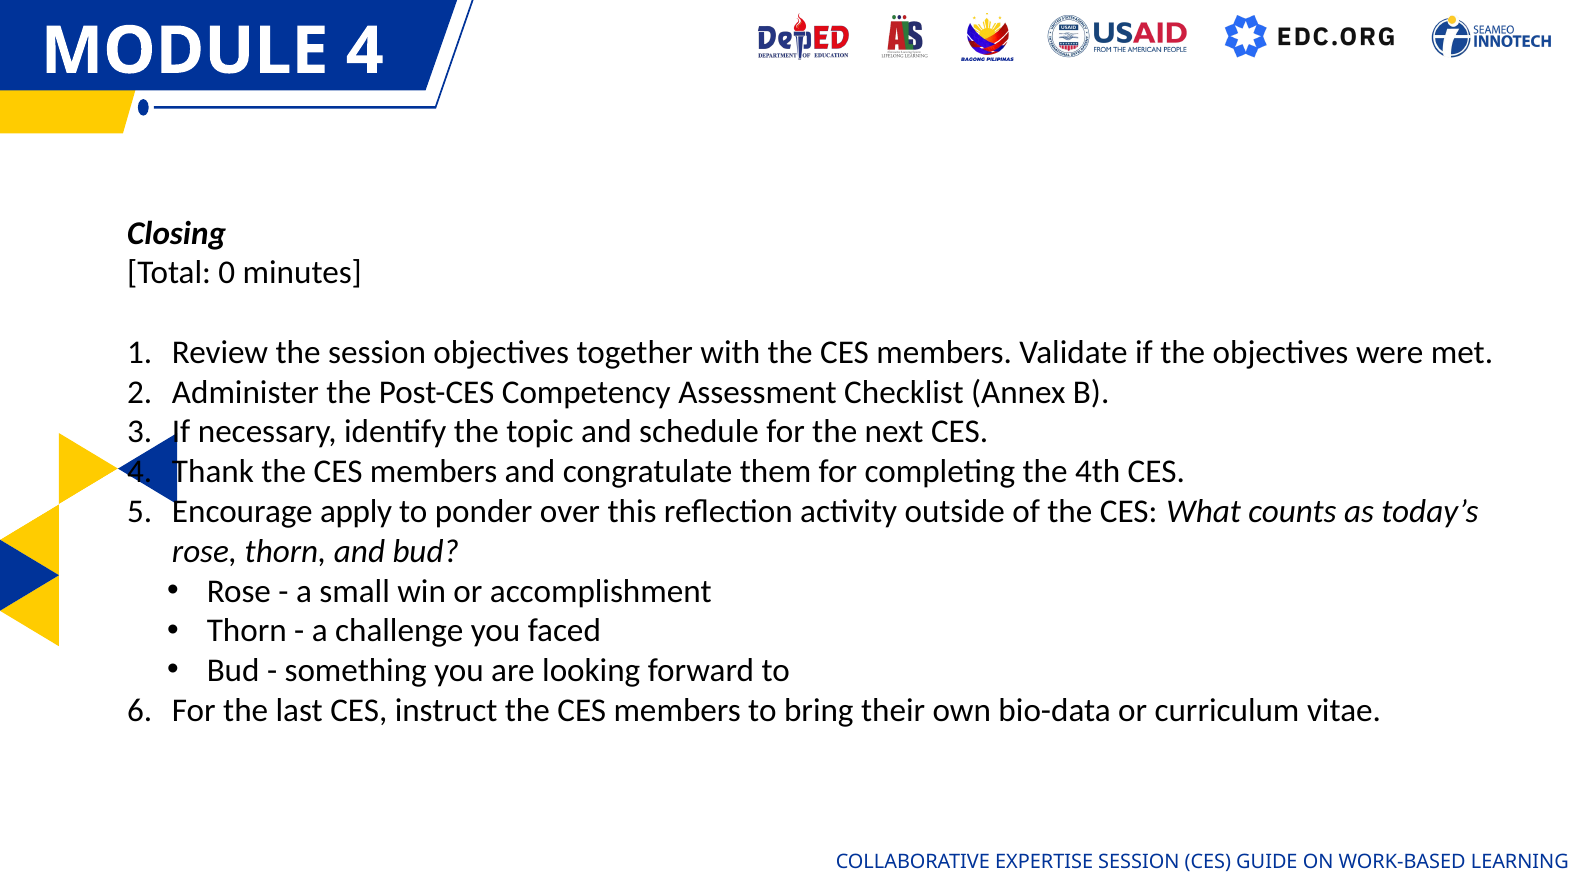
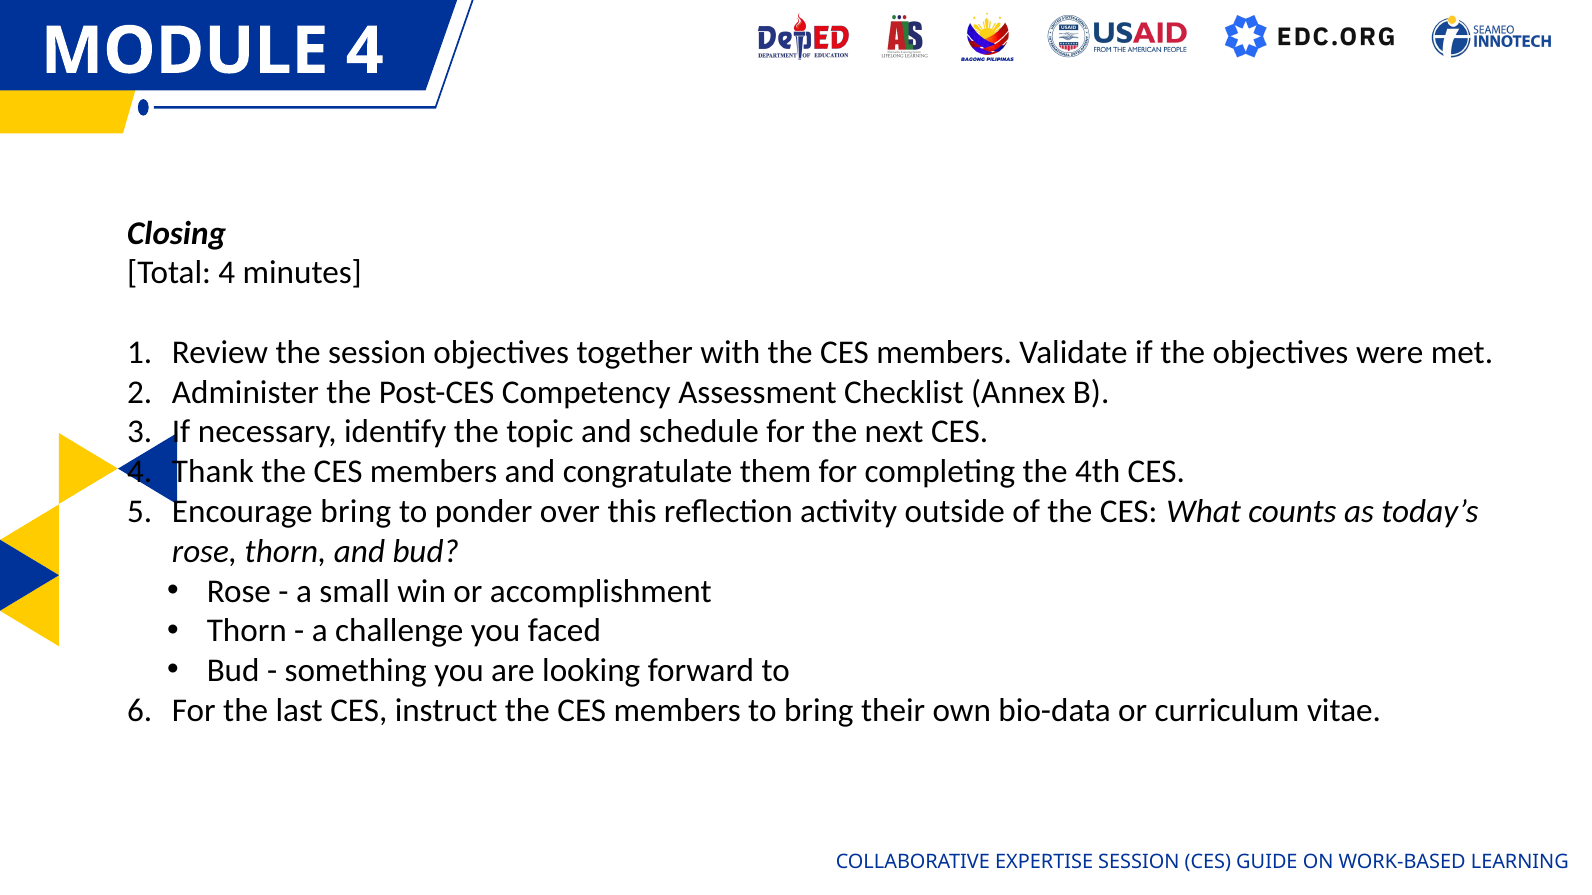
Total 0: 0 -> 4
Encourage apply: apply -> bring
